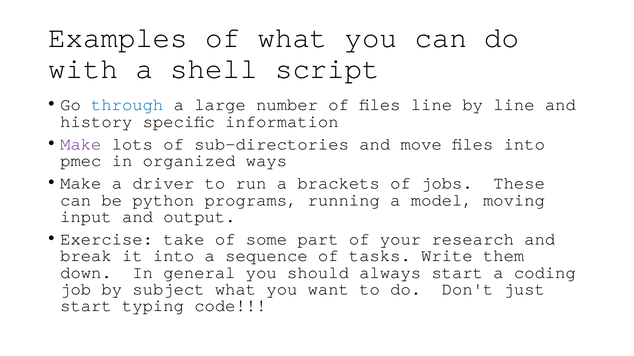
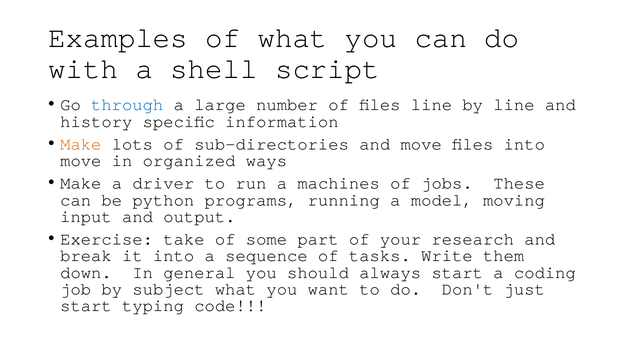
Make at (81, 144) colour: purple -> orange
pmec at (81, 161): pmec -> move
brackets: brackets -> machines
